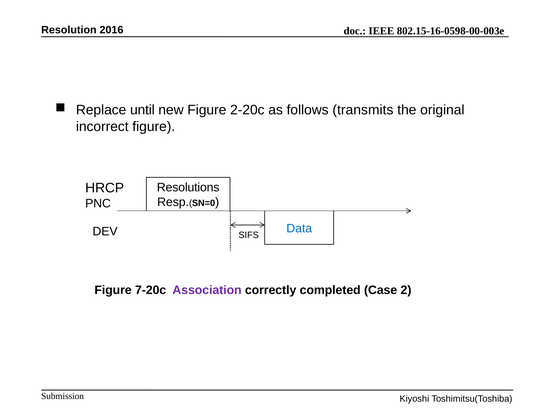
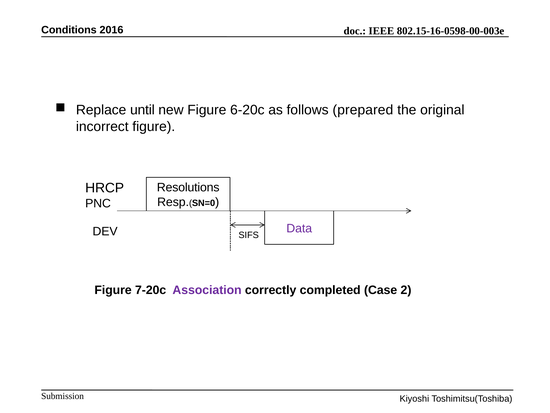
Resolution: Resolution -> Conditions
2-20c: 2-20c -> 6-20c
transmits: transmits -> prepared
Data colour: blue -> purple
